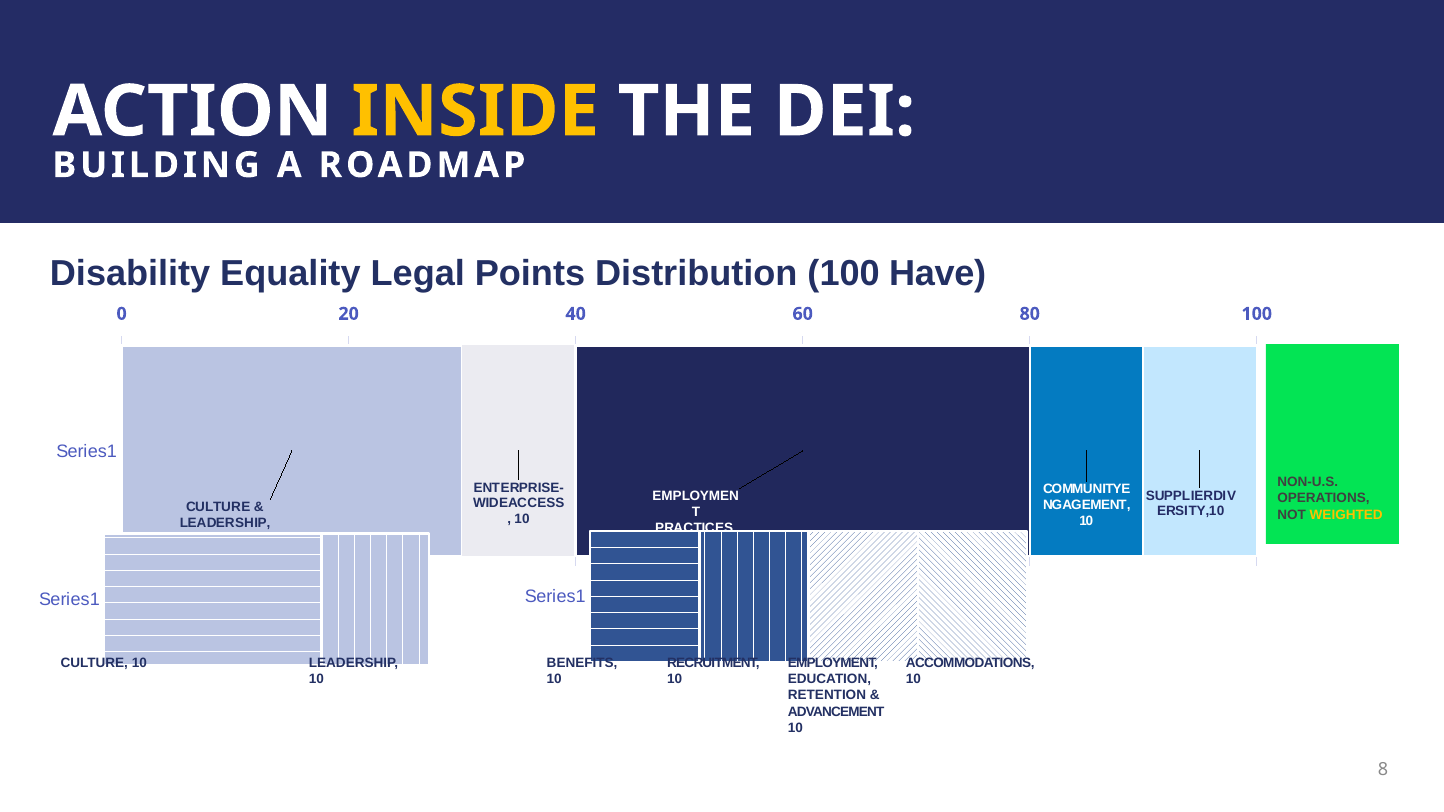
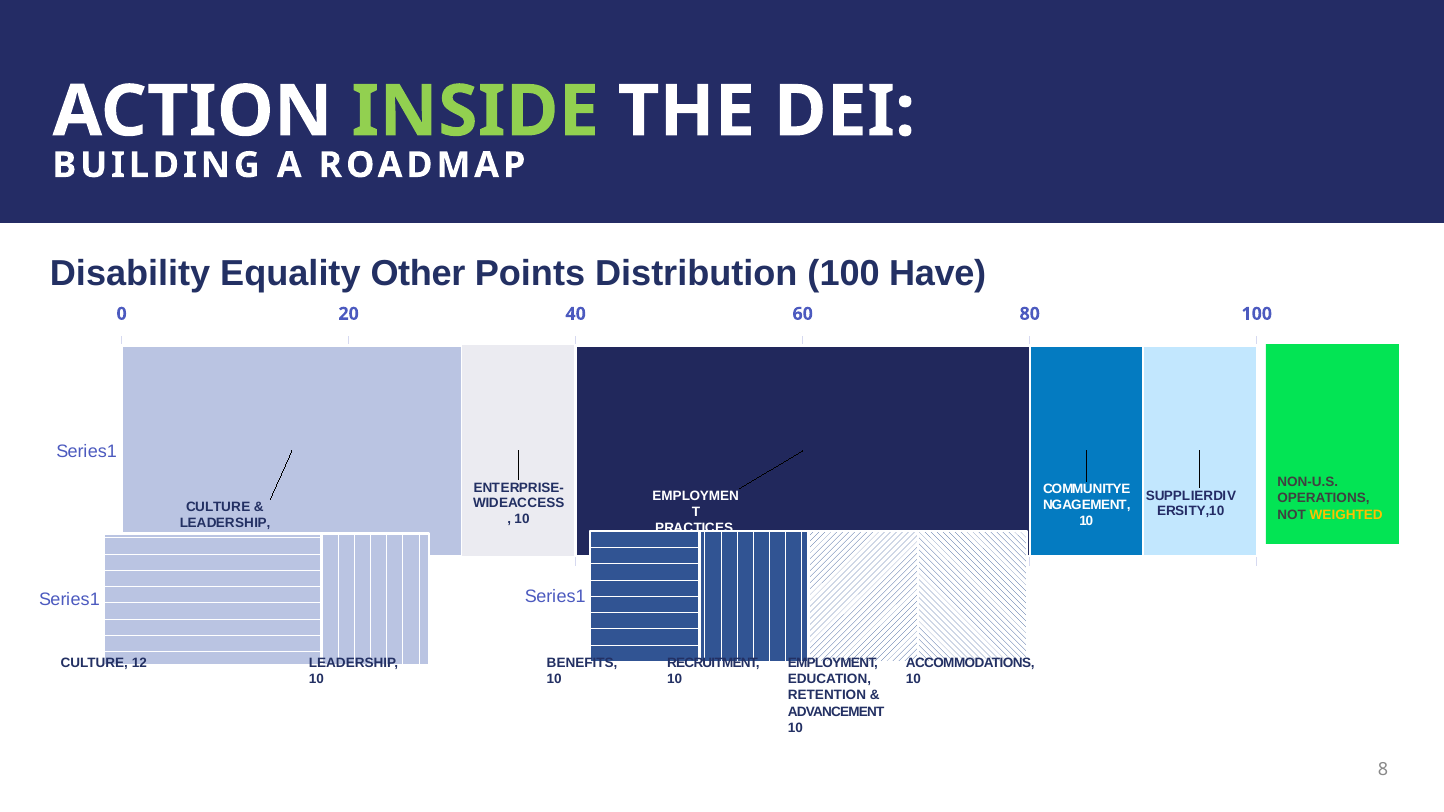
INSIDE colour: yellow -> light green
Legal: Legal -> Other
CULTURE 10: 10 -> 12
